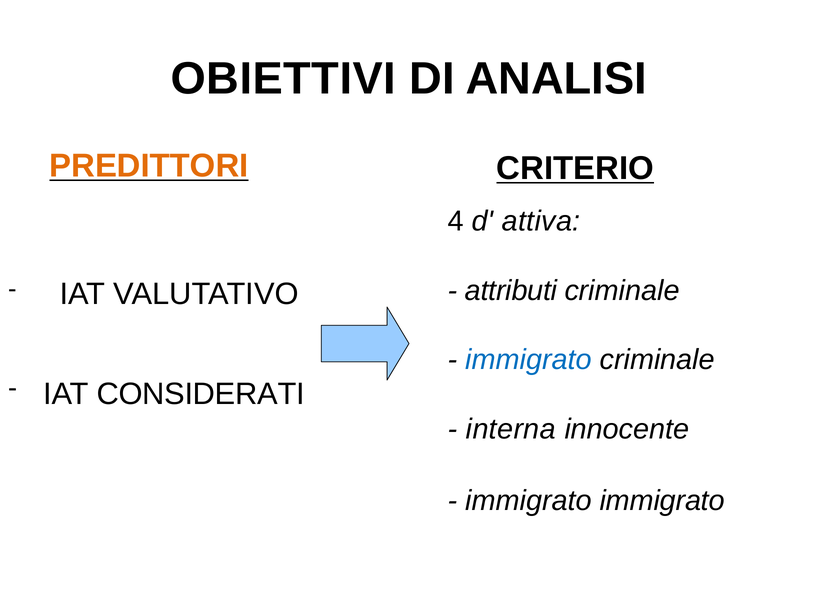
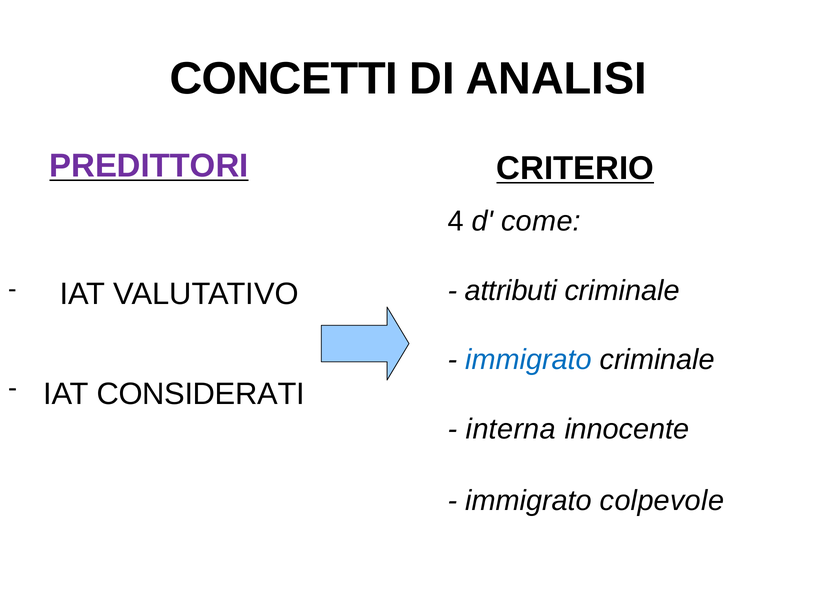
OBIETTIVI: OBIETTIVI -> CONCETTI
PREDITTORI colour: orange -> purple
attiva: attiva -> come
immigrato immigrato: immigrato -> colpevole
